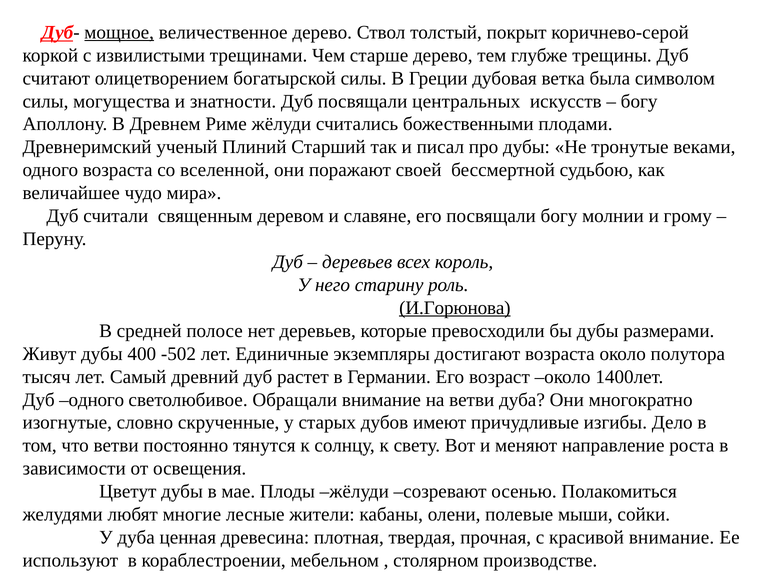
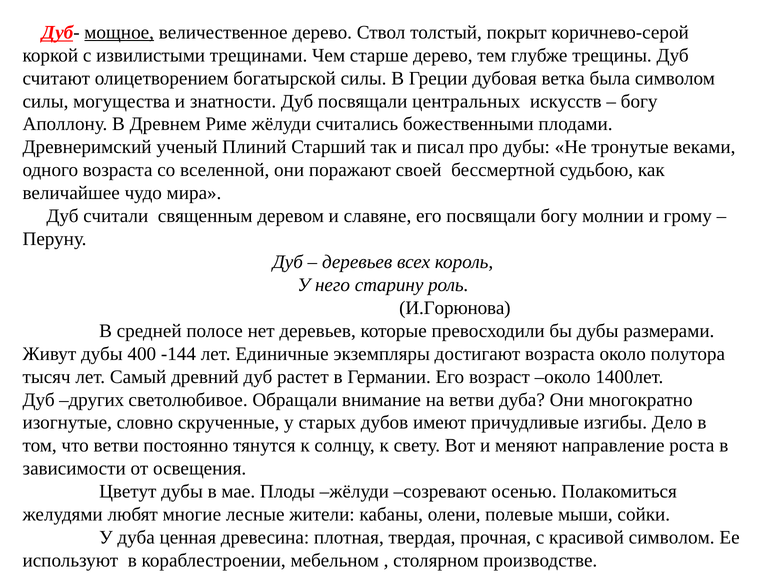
И.Горюнова underline: present -> none
-502: -502 -> -144
Дуб одного: одного -> других
красивой внимание: внимание -> символом
